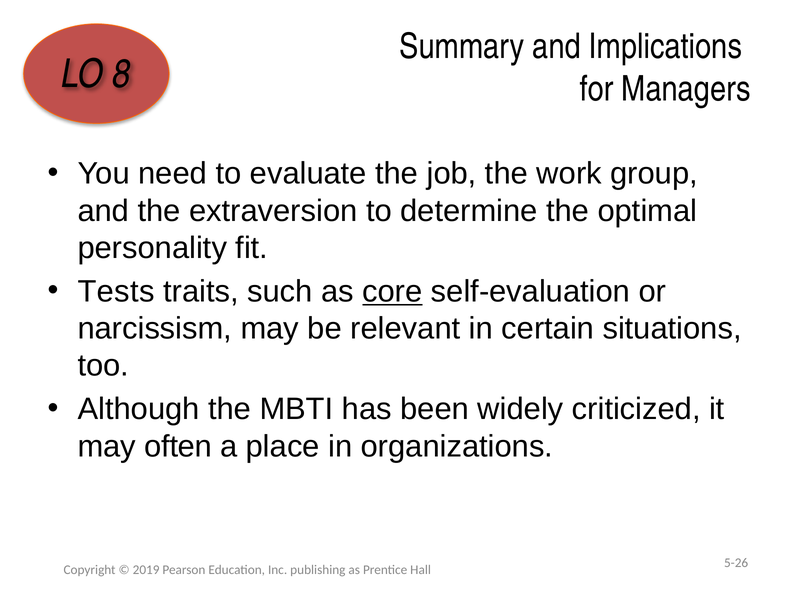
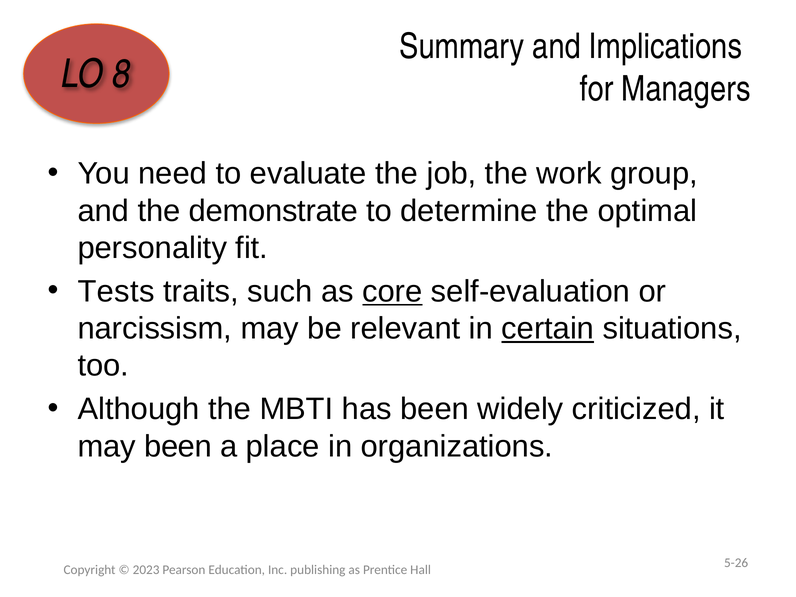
extraversion: extraversion -> demonstrate
certain underline: none -> present
may often: often -> been
2019: 2019 -> 2023
